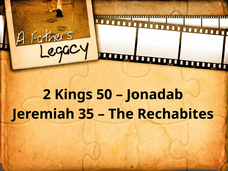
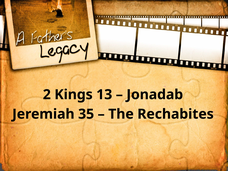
50: 50 -> 13
